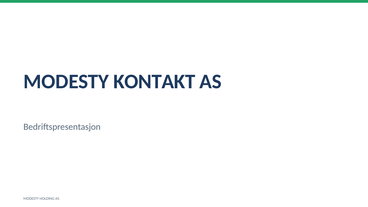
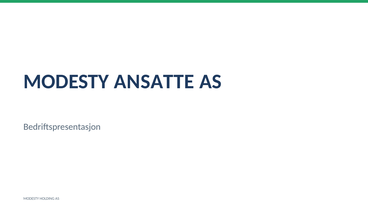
KONTAKT: KONTAKT -> ANSATTE
